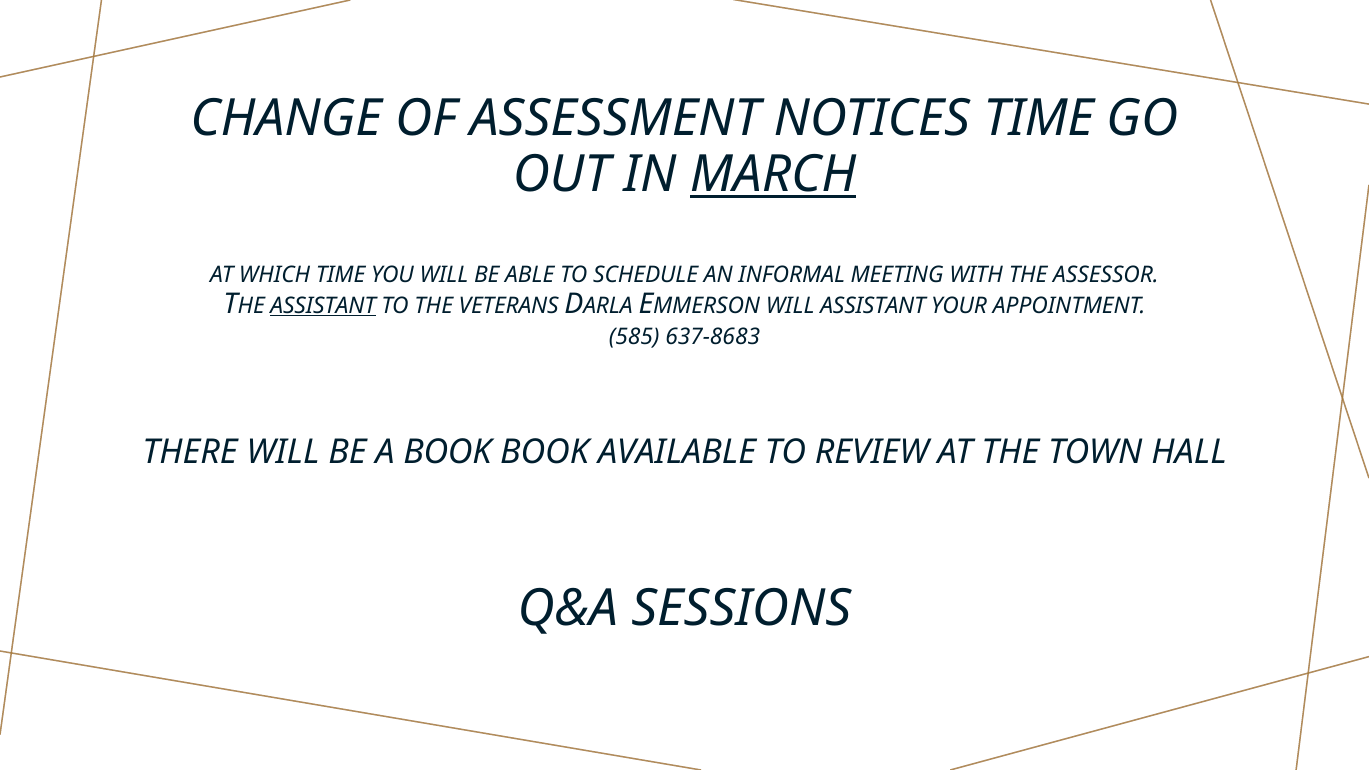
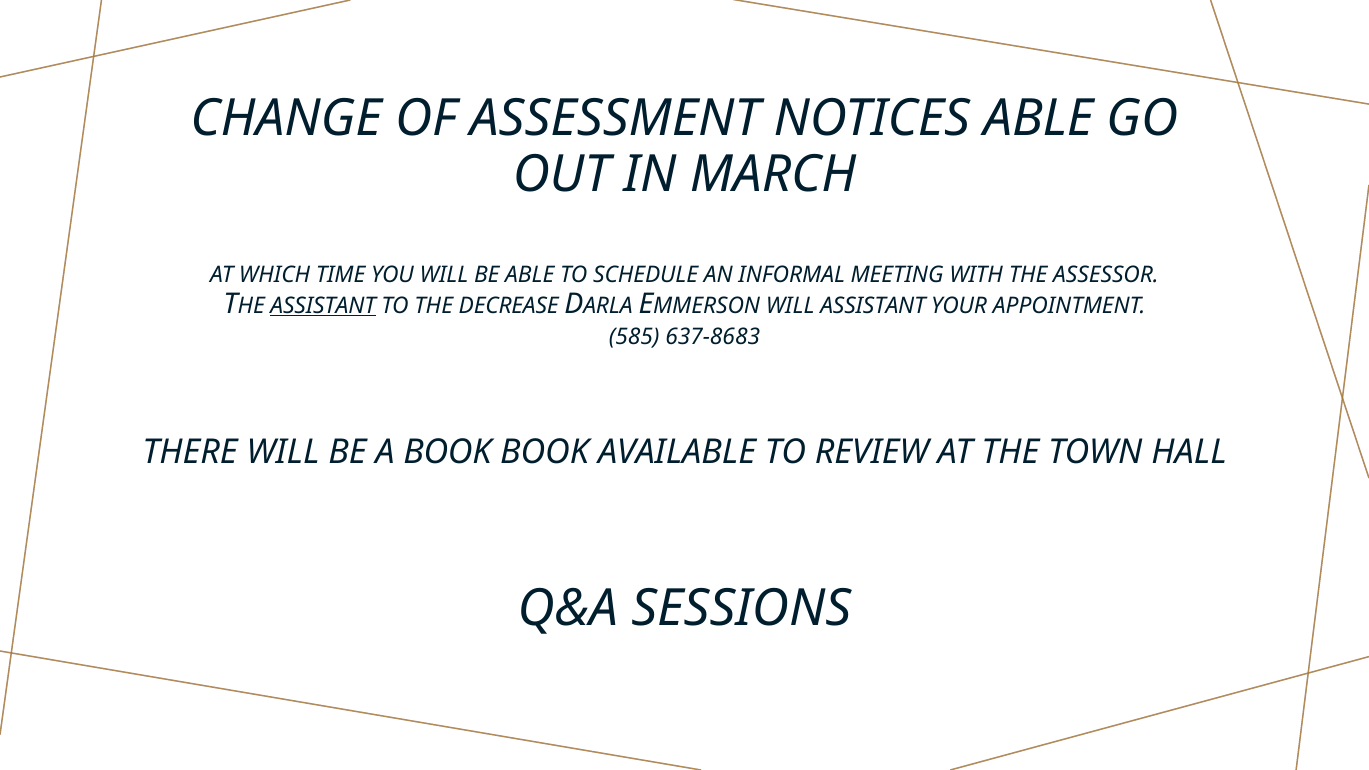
NOTICES TIME: TIME -> ABLE
MARCH underline: present -> none
VETERANS: VETERANS -> DECREASE
